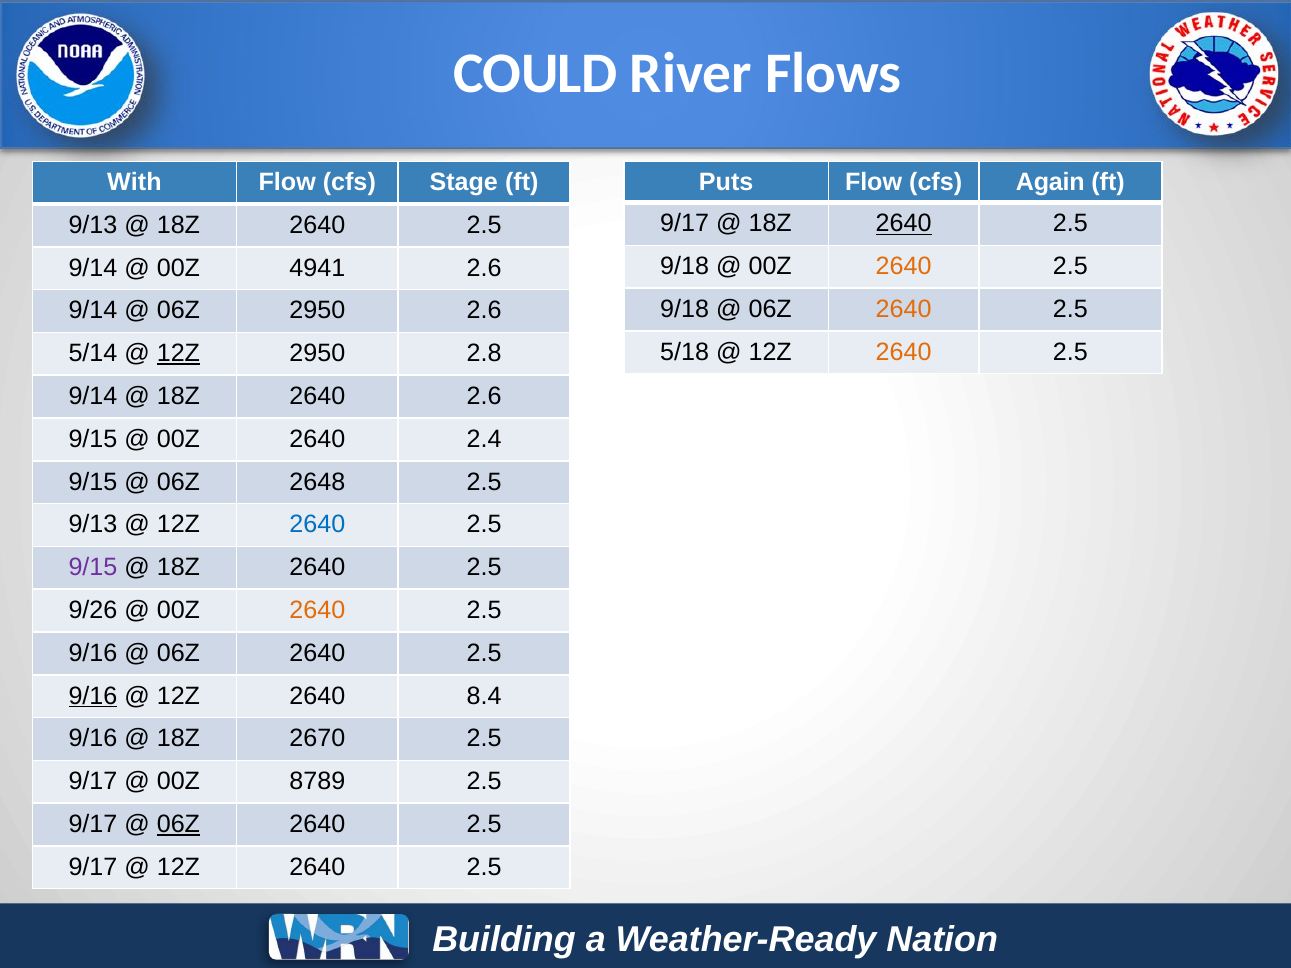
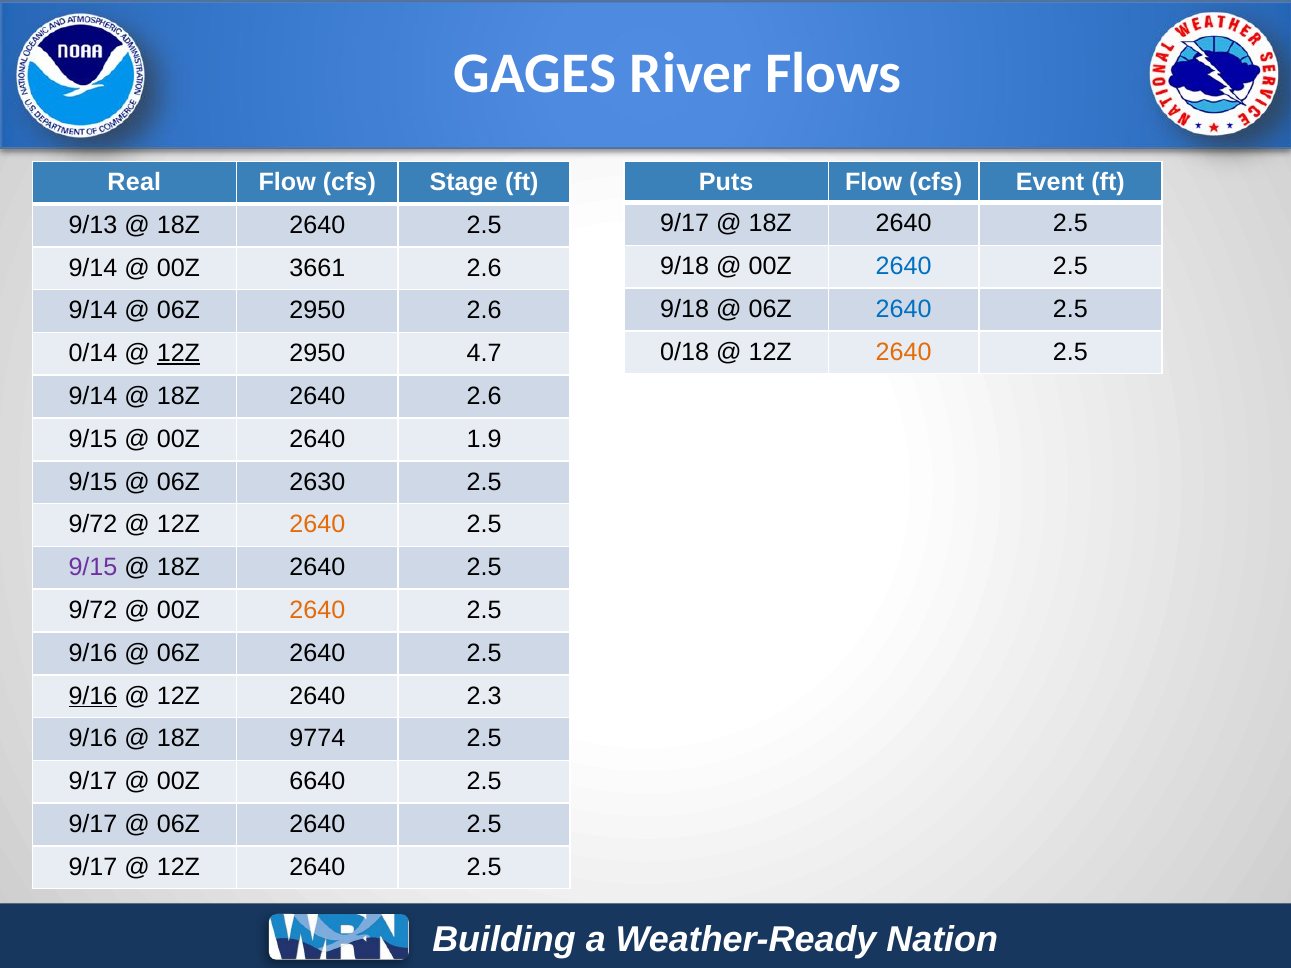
COULD: COULD -> GAGES
With: With -> Real
Again: Again -> Event
2640 at (904, 224) underline: present -> none
2640 at (904, 266) colour: orange -> blue
4941: 4941 -> 3661
2640 at (904, 309) colour: orange -> blue
5/18: 5/18 -> 0/18
5/14: 5/14 -> 0/14
2.8: 2.8 -> 4.7
2.4: 2.4 -> 1.9
2648: 2648 -> 2630
9/13 at (93, 525): 9/13 -> 9/72
2640 at (317, 525) colour: blue -> orange
9/26 at (93, 610): 9/26 -> 9/72
8.4: 8.4 -> 2.3
2670: 2670 -> 9774
8789: 8789 -> 6640
06Z at (178, 824) underline: present -> none
